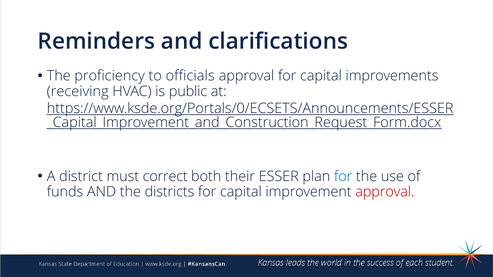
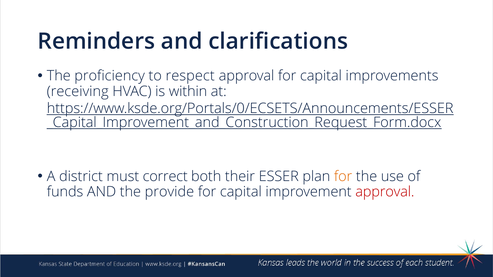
officials: officials -> respect
public: public -> within
for at (343, 177) colour: blue -> orange
districts: districts -> provide
